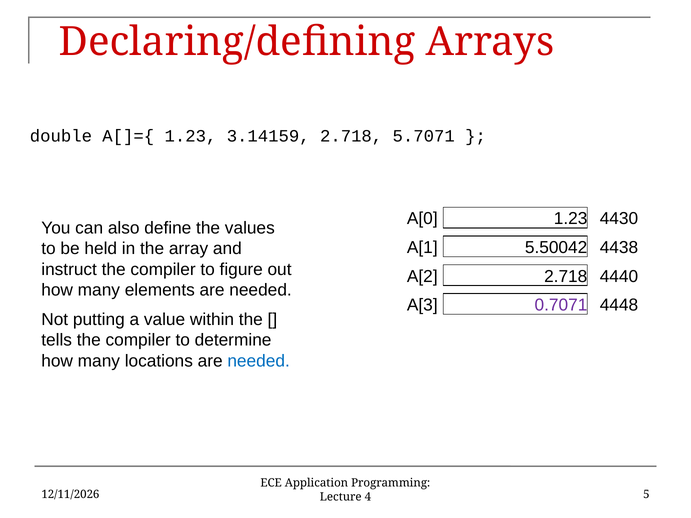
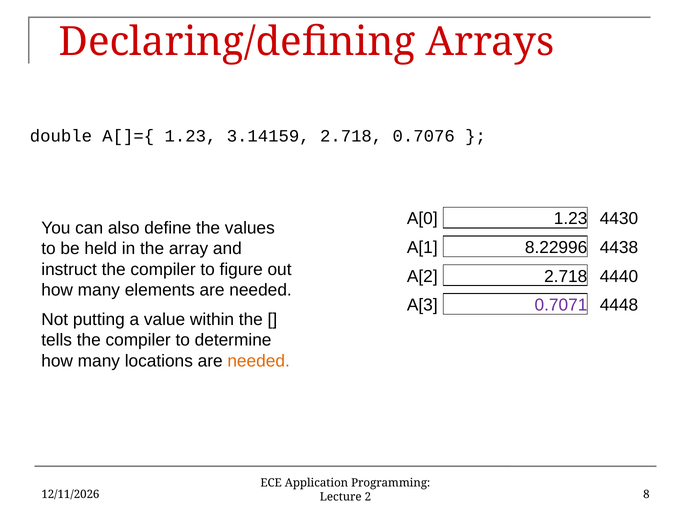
5.7071: 5.7071 -> 0.7076
5.50042: 5.50042 -> 8.22996
needed at (259, 361) colour: blue -> orange
5: 5 -> 8
4: 4 -> 2
